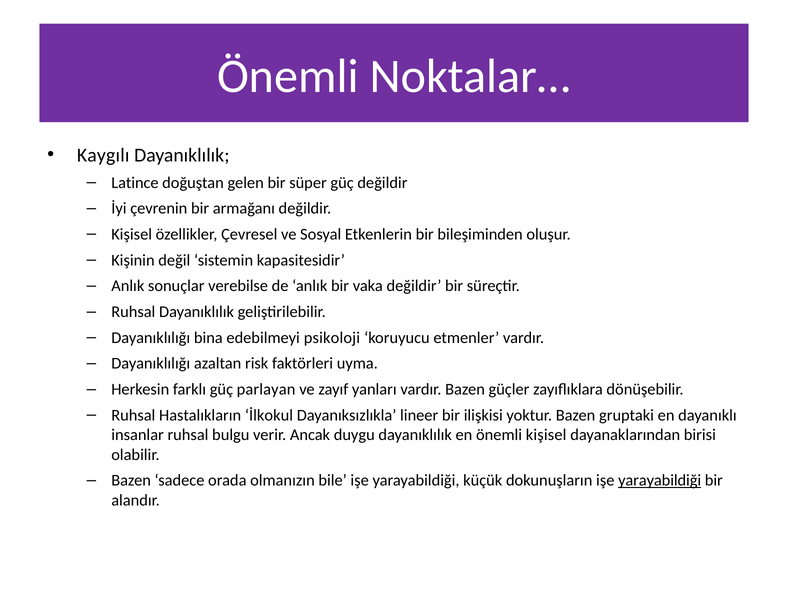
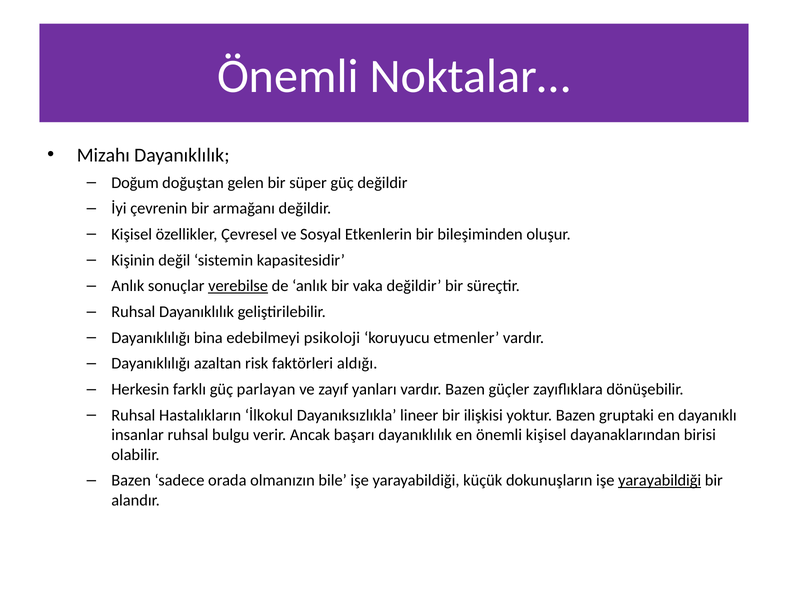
Kaygılı: Kaygılı -> Mizahı
Latince: Latince -> Doğum
verebilse underline: none -> present
uyma: uyma -> aldığı
duygu: duygu -> başarı
